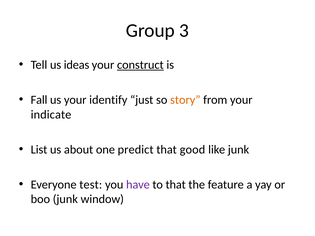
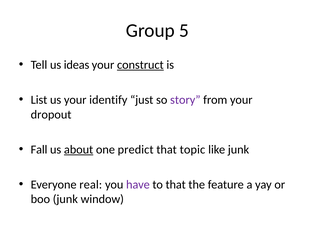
3: 3 -> 5
Fall: Fall -> List
story colour: orange -> purple
indicate: indicate -> dropout
List: List -> Fall
about underline: none -> present
good: good -> topic
test: test -> real
